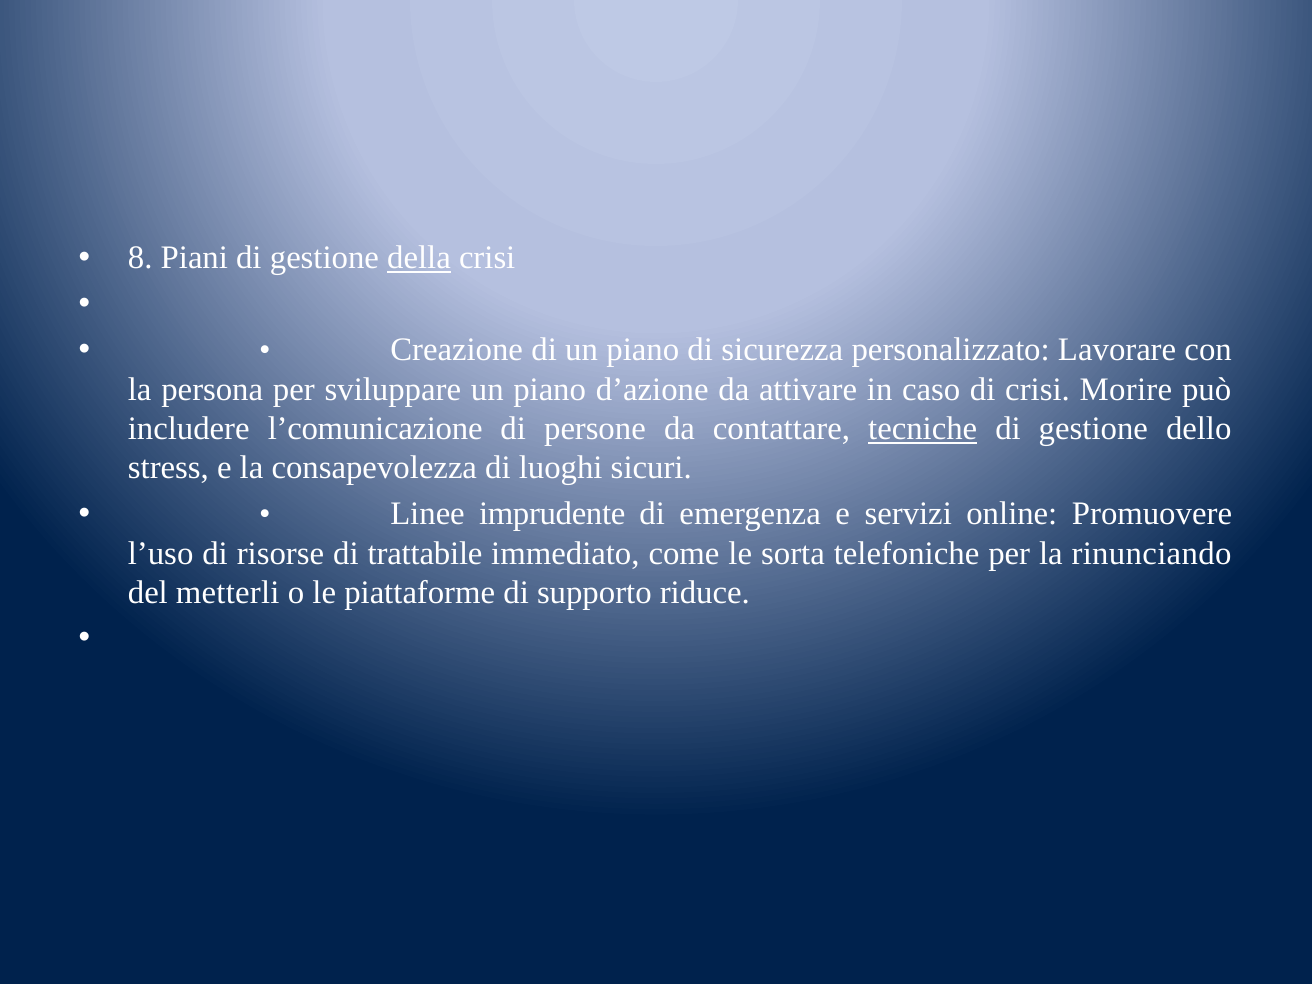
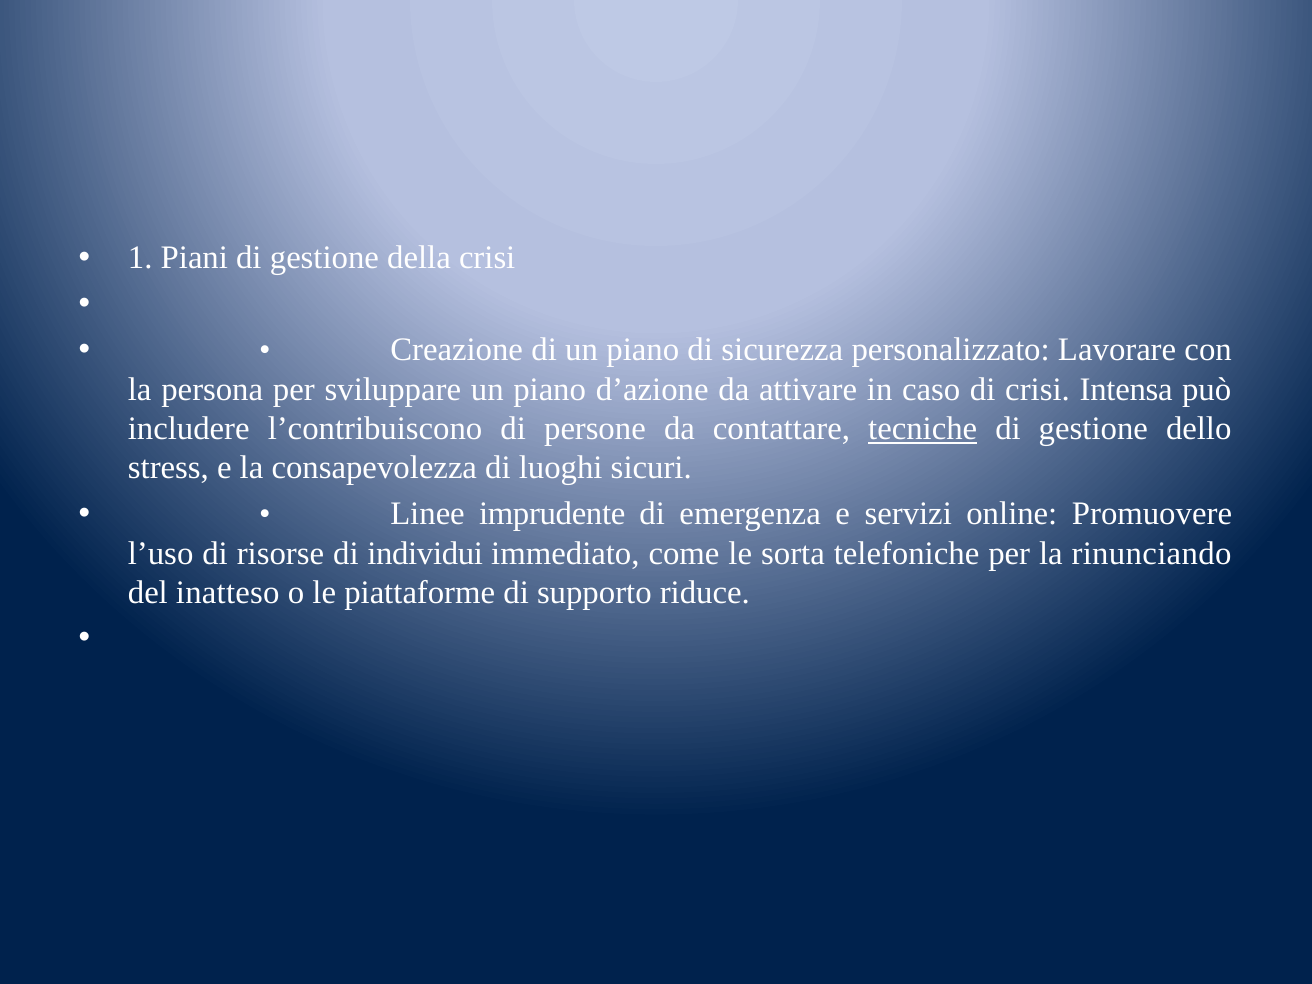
8: 8 -> 1
della underline: present -> none
Morire: Morire -> Intensa
l’comunicazione: l’comunicazione -> l’contribuiscono
trattabile: trattabile -> individui
metterli: metterli -> inatteso
